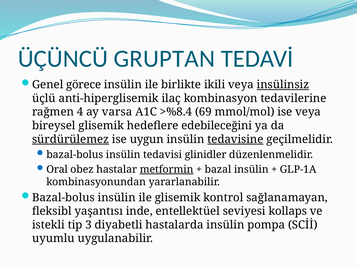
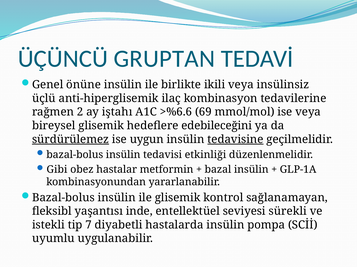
görece: görece -> önüne
insülinsiz underline: present -> none
4: 4 -> 2
varsa: varsa -> iştahı
>%8.4: >%8.4 -> >%6.6
glinidler: glinidler -> etkinliği
Oral: Oral -> Gibi
metformin underline: present -> none
kollaps: kollaps -> sürekli
3: 3 -> 7
